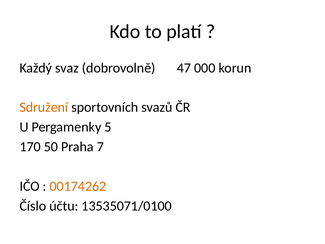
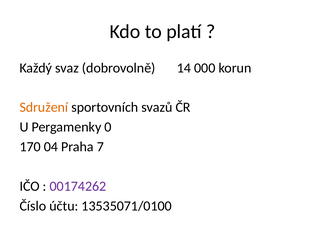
47: 47 -> 14
5: 5 -> 0
50: 50 -> 04
00174262 colour: orange -> purple
